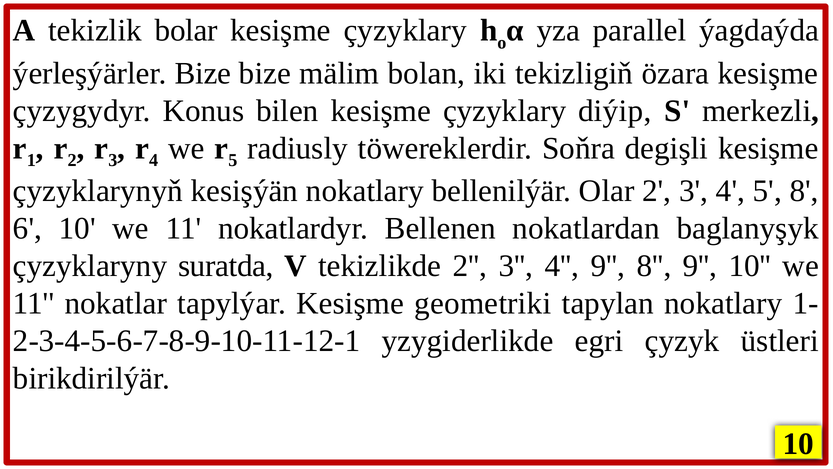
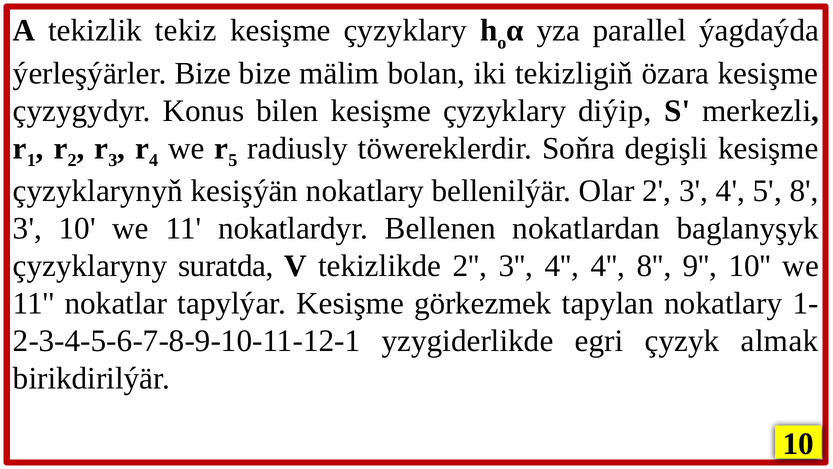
bolar: bolar -> tekiz
6 at (27, 228): 6 -> 3
4 9: 9 -> 4
geometriki: geometriki -> görkezmek
üstleri: üstleri -> almak
